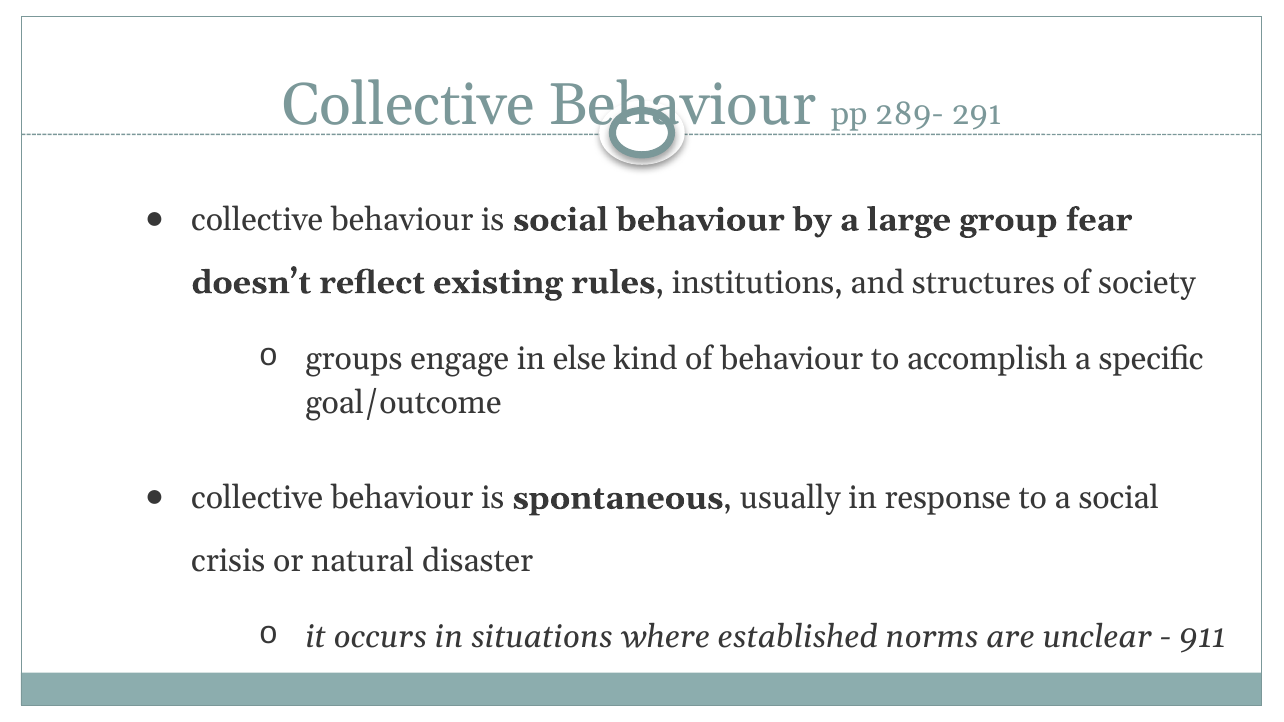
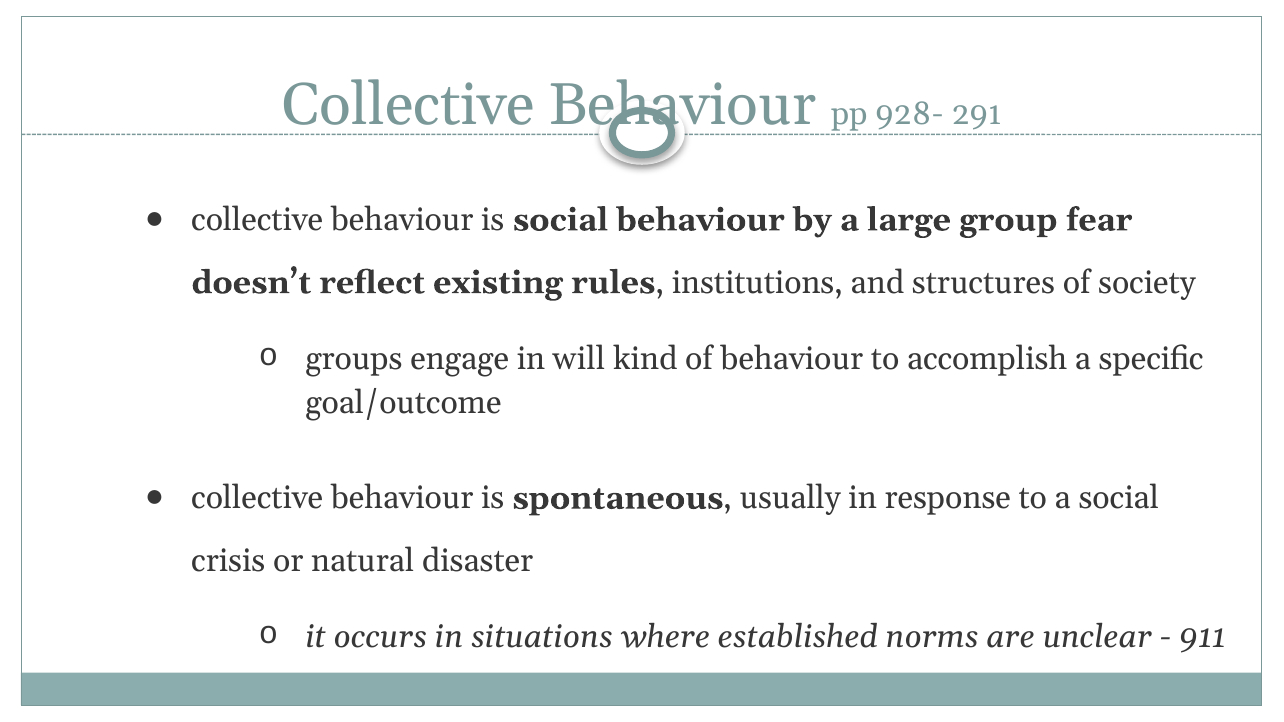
289-: 289- -> 928-
else: else -> will
